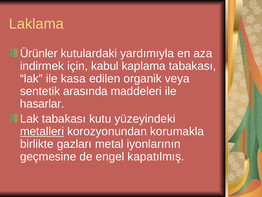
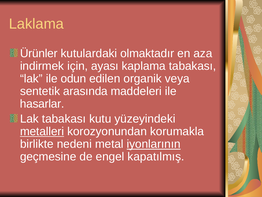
yardımıyla: yardımıyla -> olmaktadır
kabul: kabul -> ayası
kasa: kasa -> odun
gazları: gazları -> nedeni
iyonlarının underline: none -> present
